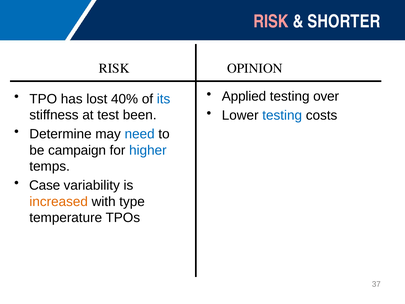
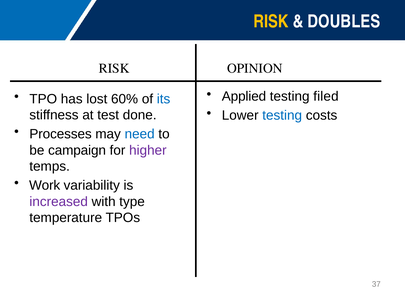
RISK at (271, 22) colour: pink -> yellow
SHORTER: SHORTER -> DOUBLES
over: over -> filed
40%: 40% -> 60%
been: been -> done
Determine: Determine -> Processes
higher colour: blue -> purple
Case: Case -> Work
increased colour: orange -> purple
